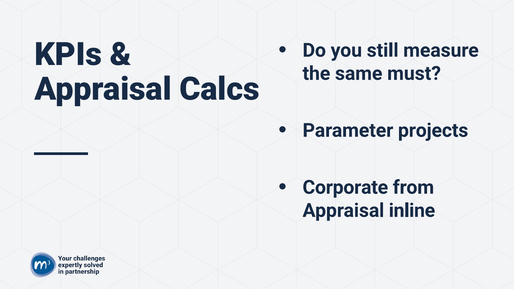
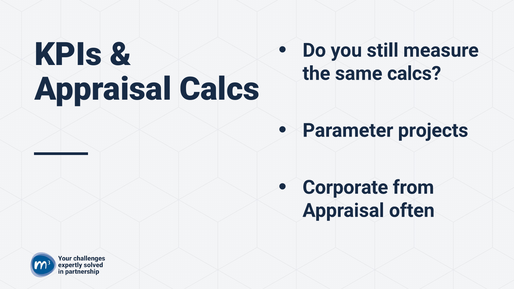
same must: must -> calcs
inline: inline -> often
